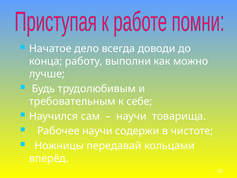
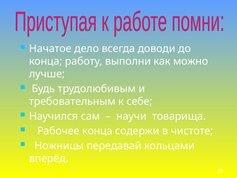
Рабочее научи: научи -> конца
